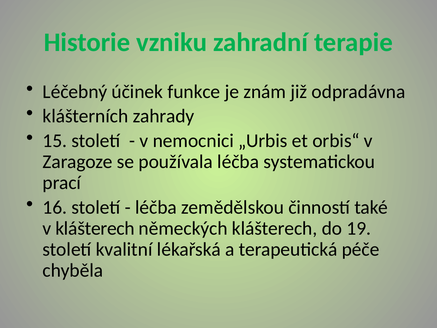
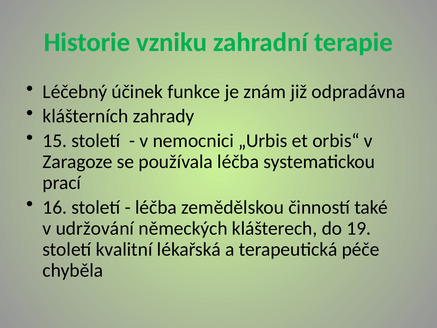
v klášterech: klášterech -> udržování
